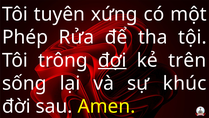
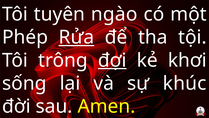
xứng: xứng -> ngào
Rửa underline: none -> present
trên: trên -> khơi
